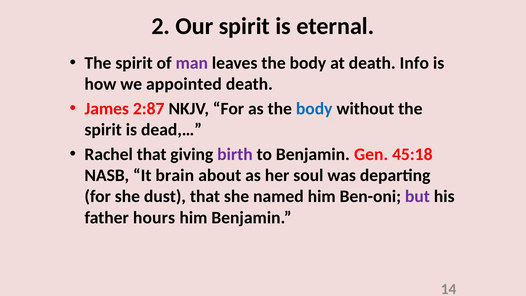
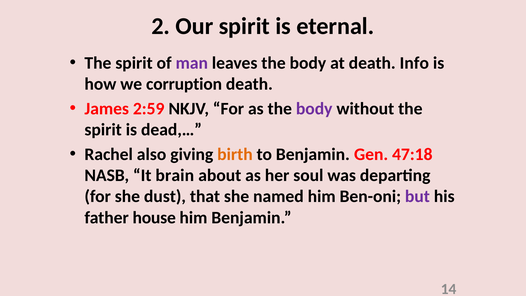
appointed: appointed -> corruption
2:87: 2:87 -> 2:59
body at (314, 109) colour: blue -> purple
Rachel that: that -> also
birth colour: purple -> orange
45:18: 45:18 -> 47:18
hours: hours -> house
